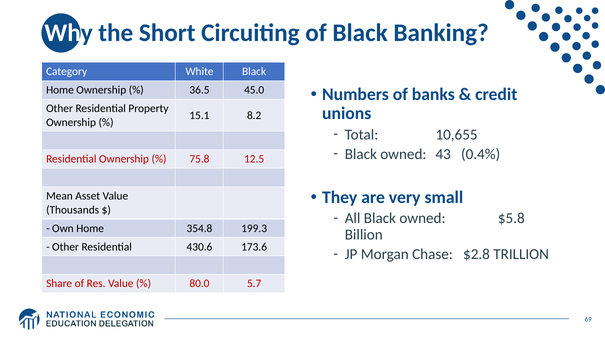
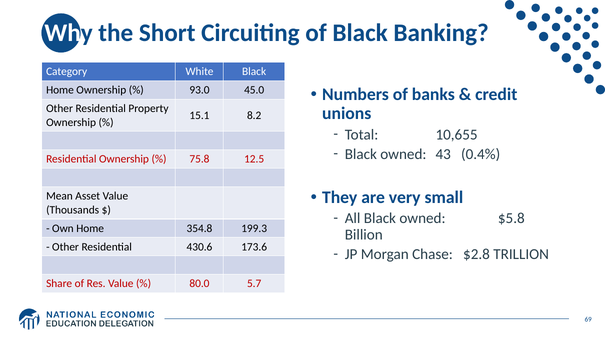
36.5: 36.5 -> 93.0
